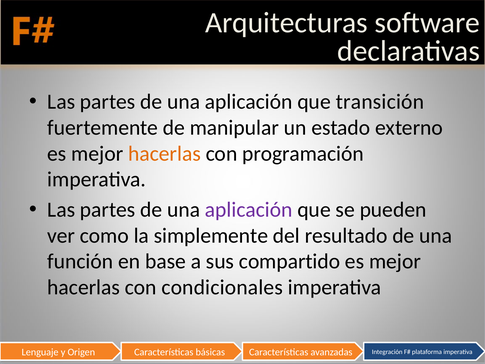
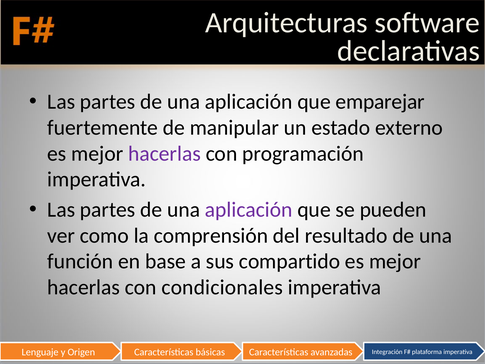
transición: transición -> emparejar
hacerlas at (164, 153) colour: orange -> purple
simplemente: simplemente -> comprensión
